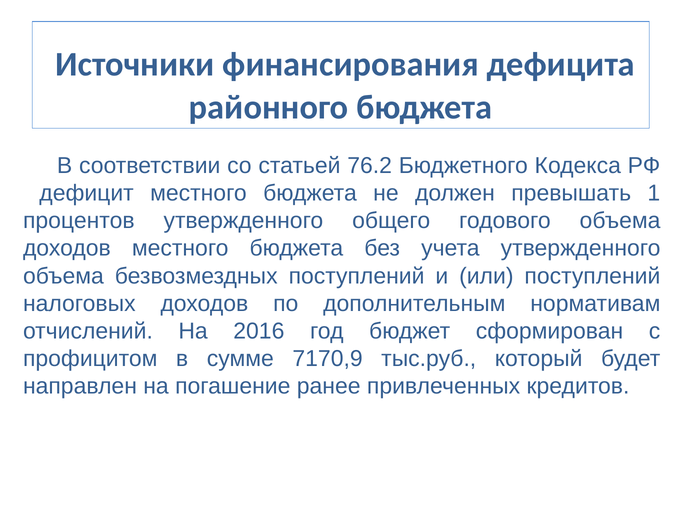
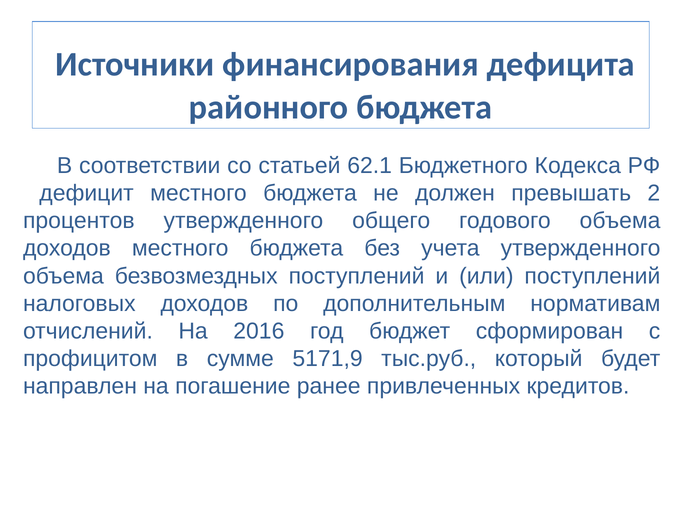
76.2: 76.2 -> 62.1
1: 1 -> 2
7170,9: 7170,9 -> 5171,9
